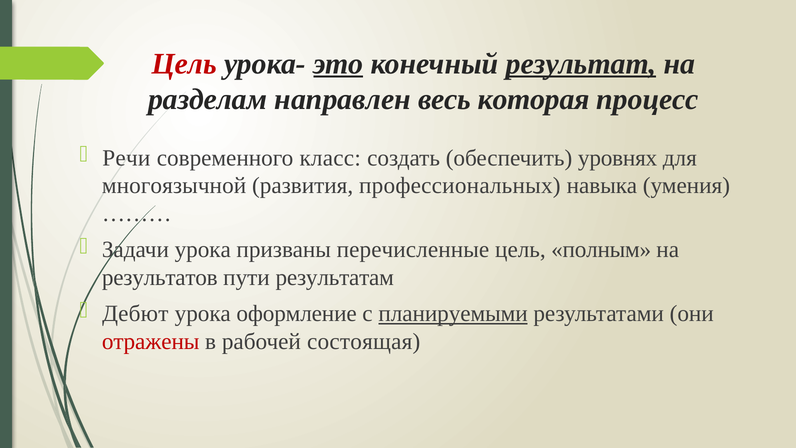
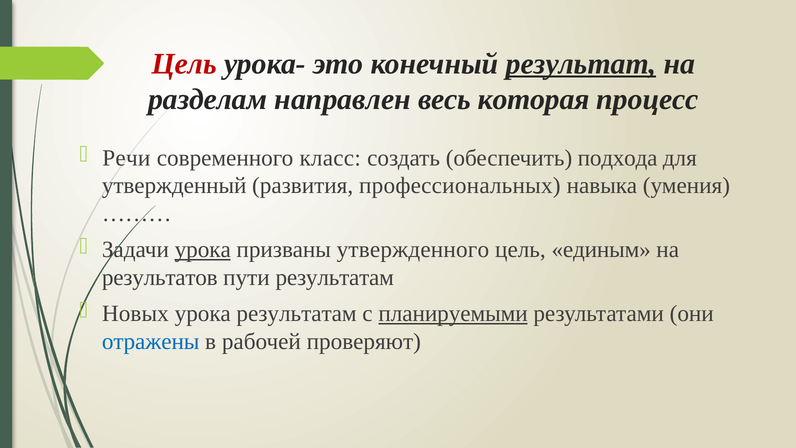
это underline: present -> none
уровнях: уровнях -> подхода
многоязычной: многоязычной -> утвержденный
урока at (203, 250) underline: none -> present
перечисленные: перечисленные -> утвержденного
полным: полным -> единым
Дебют: Дебют -> Новых
урока оформление: оформление -> результатам
отражены colour: red -> blue
состоящая: состоящая -> проверяют
